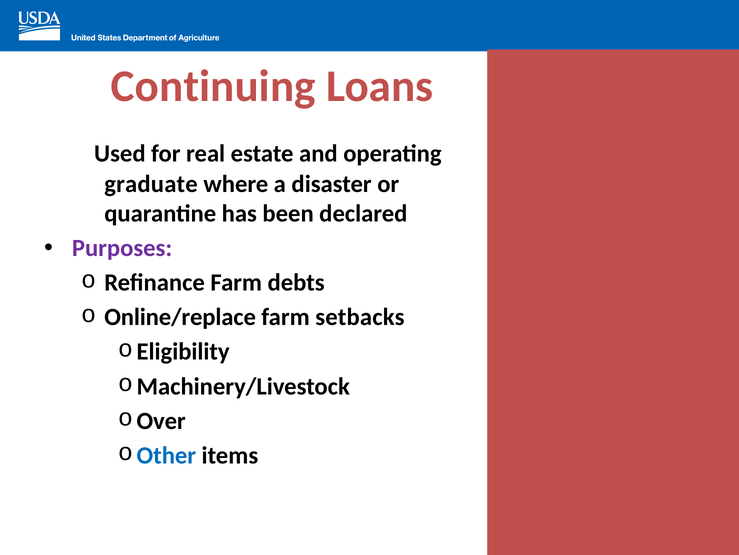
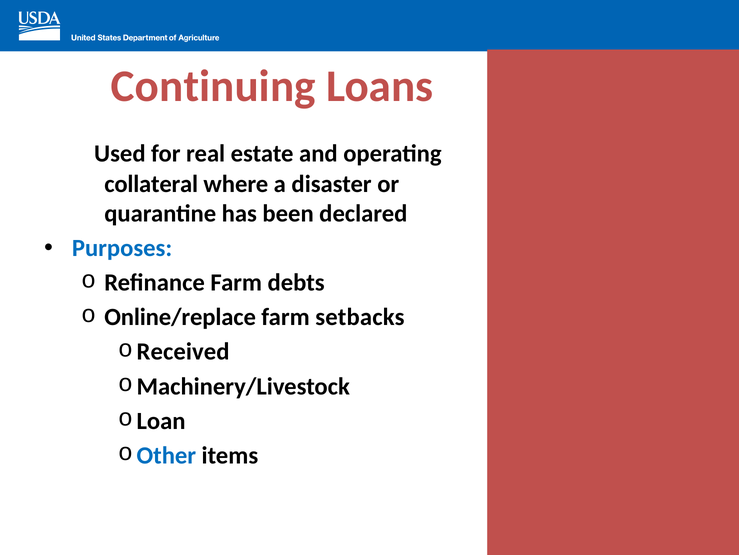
graduate: graduate -> collateral
Purposes colour: purple -> blue
Eligibility: Eligibility -> Received
Over: Over -> Loan
